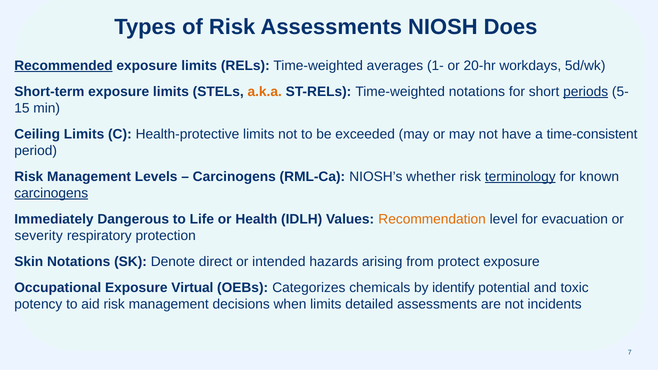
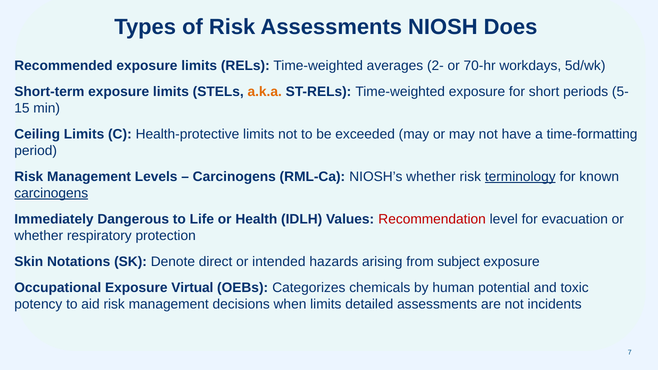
Recommended underline: present -> none
1-: 1- -> 2-
20-hr: 20-hr -> 70-hr
Time-weighted notations: notations -> exposure
periods underline: present -> none
time-consistent: time-consistent -> time-formatting
Recommendation colour: orange -> red
severity at (39, 236): severity -> whether
protect: protect -> subject
identify: identify -> human
